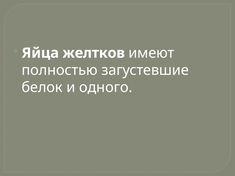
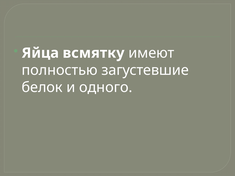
желтков: желтков -> всмятку
